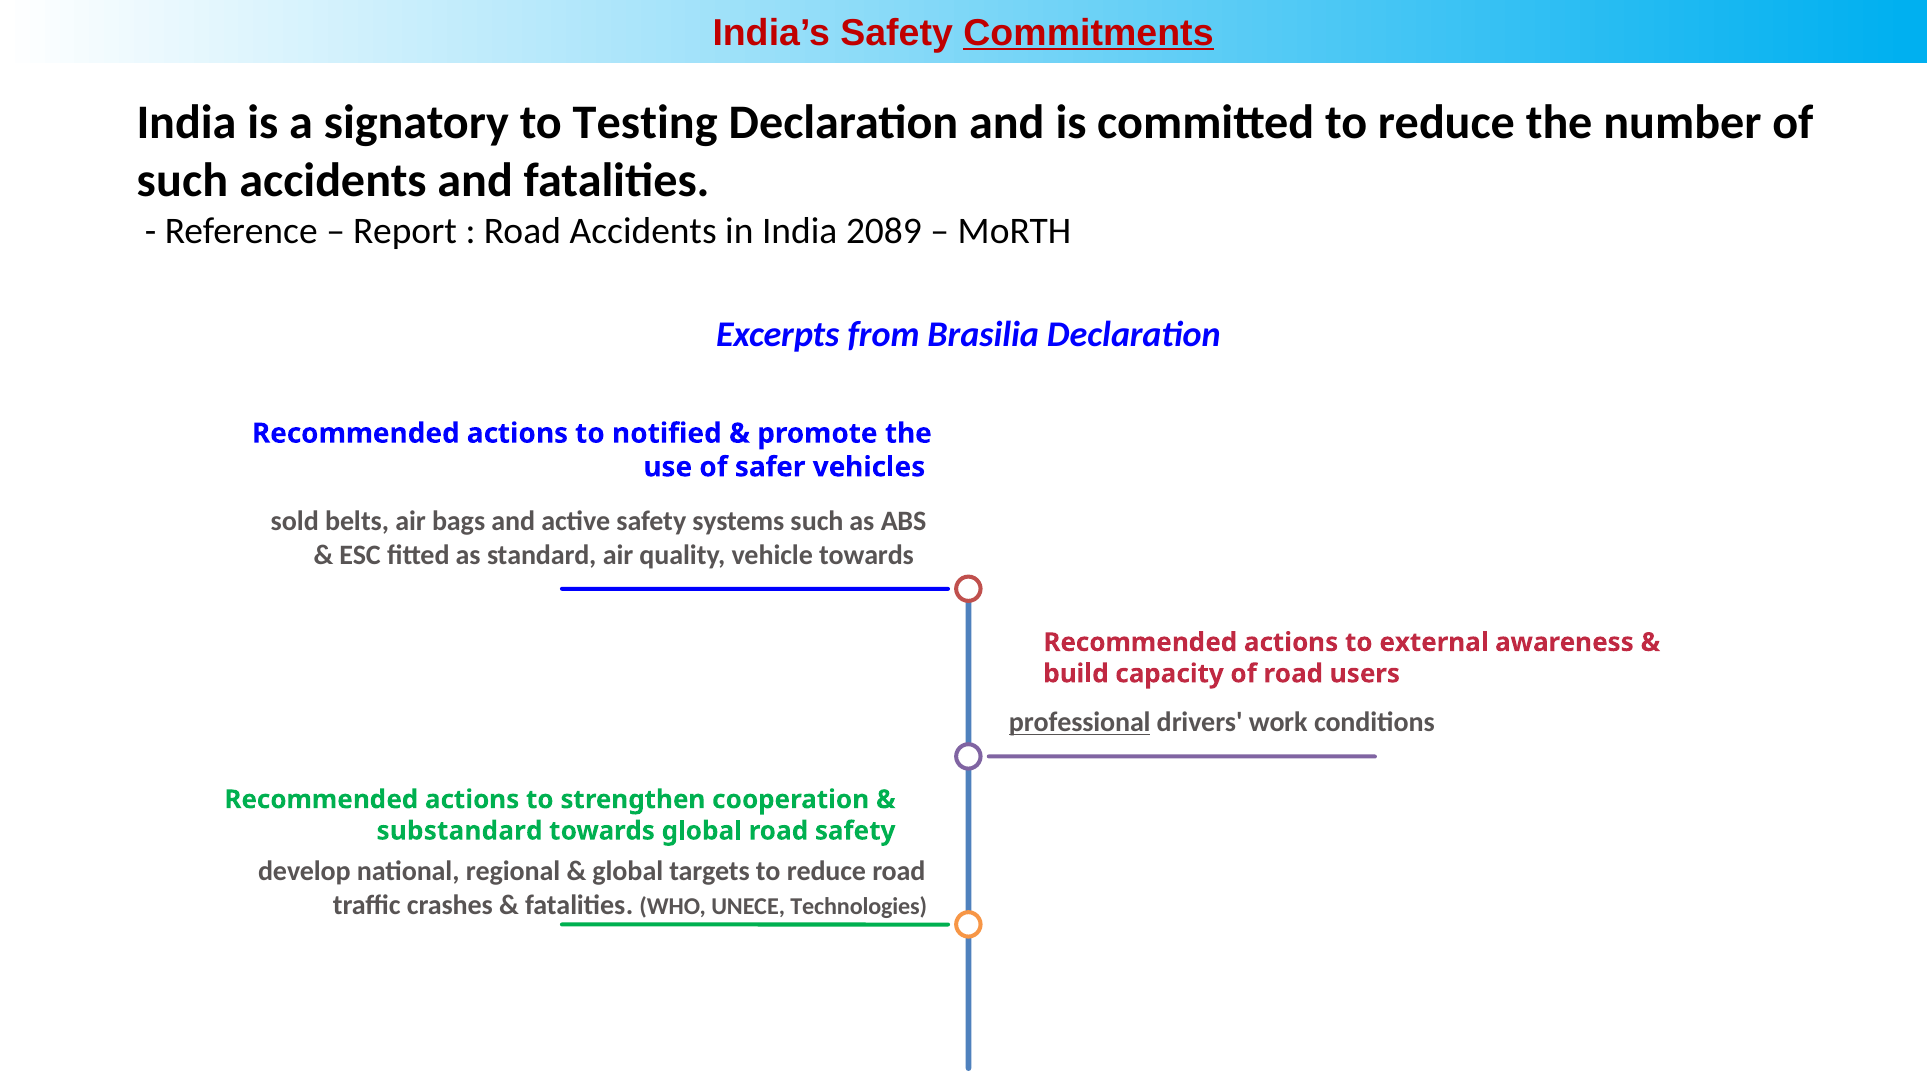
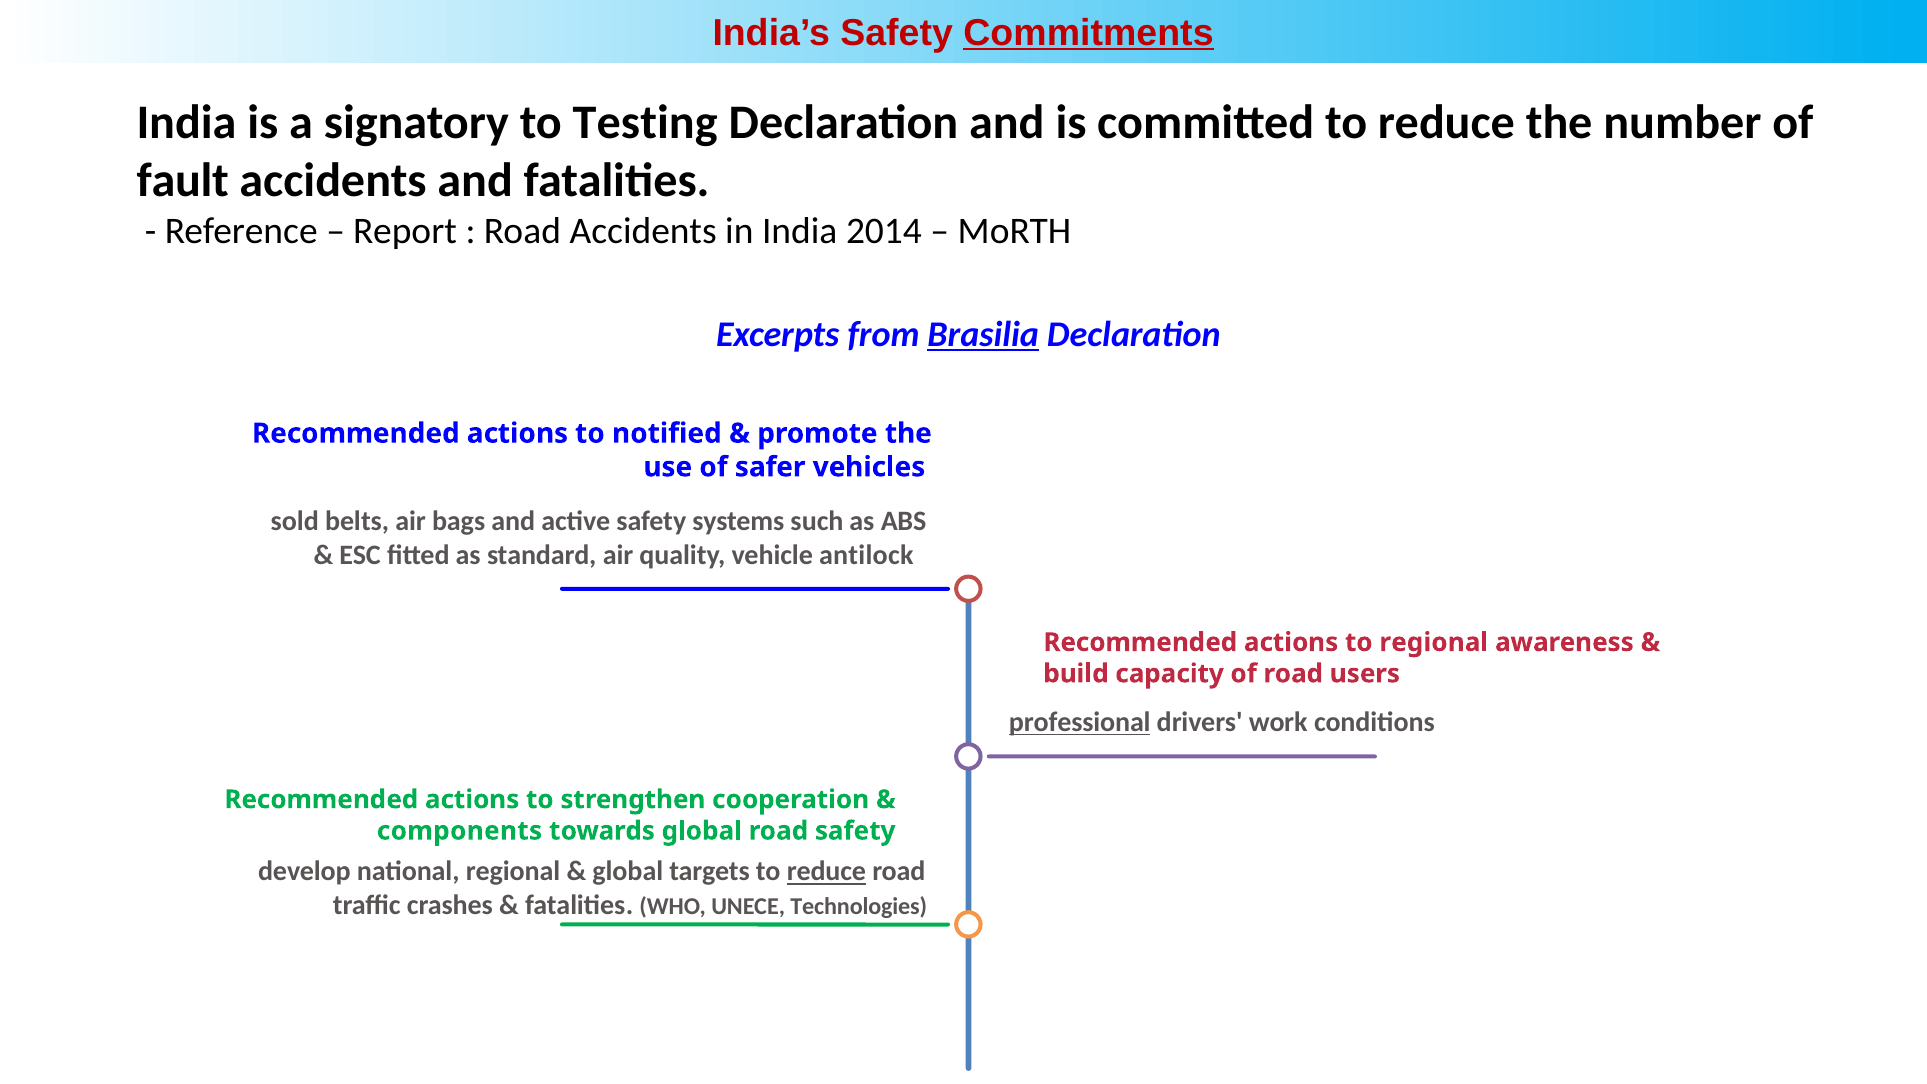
such at (182, 181): such -> fault
2089: 2089 -> 2014
Brasilia underline: none -> present
vehicle towards: towards -> antilock
to external: external -> regional
substandard: substandard -> components
reduce at (826, 872) underline: none -> present
